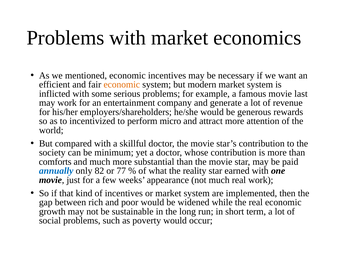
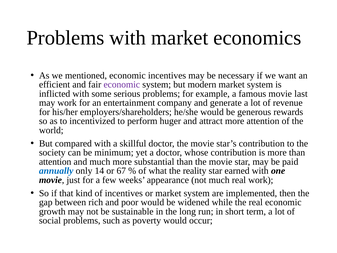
economic at (122, 85) colour: orange -> purple
micro: micro -> huger
comforts at (55, 162): comforts -> attention
82: 82 -> 14
77: 77 -> 67
